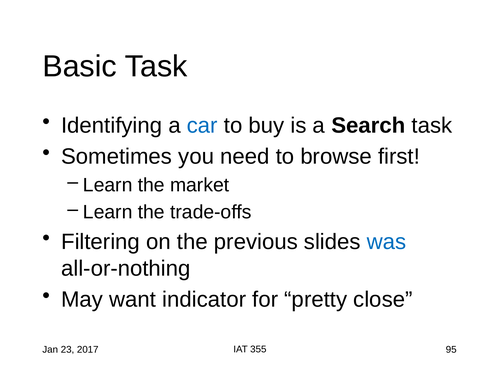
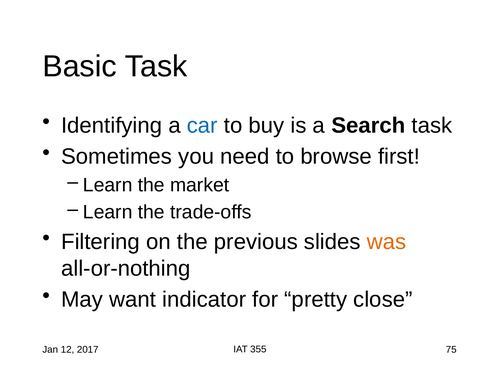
was colour: blue -> orange
95: 95 -> 75
23: 23 -> 12
